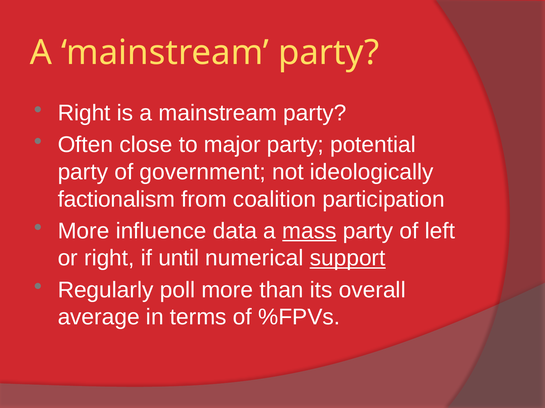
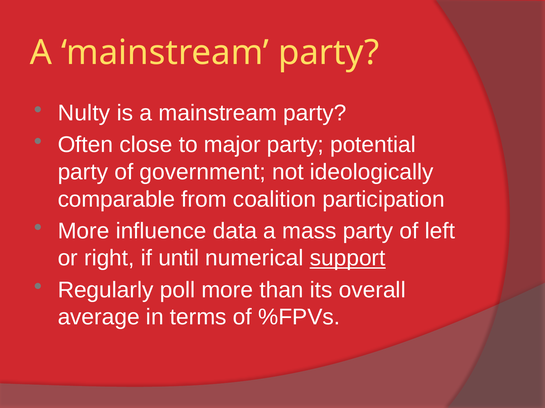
Right at (84, 113): Right -> Nulty
factionalism: factionalism -> comparable
mass underline: present -> none
